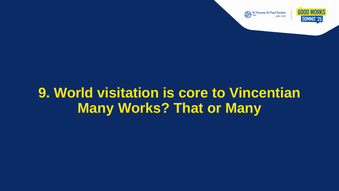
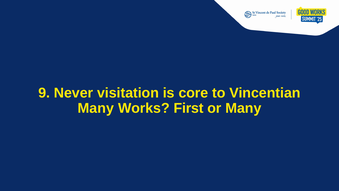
World: World -> Never
That: That -> First
